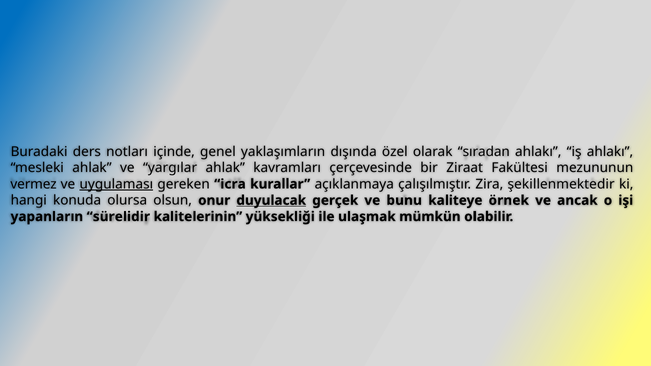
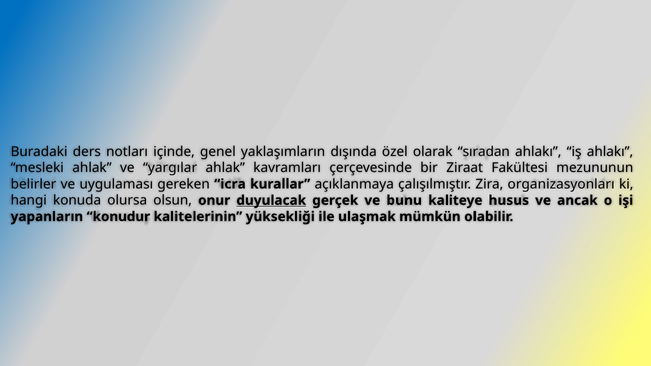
vermez: vermez -> belirler
uygulaması underline: present -> none
şekillenmektedir: şekillenmektedir -> organizasyonları
örnek: örnek -> husus
sürelidir: sürelidir -> konudur
